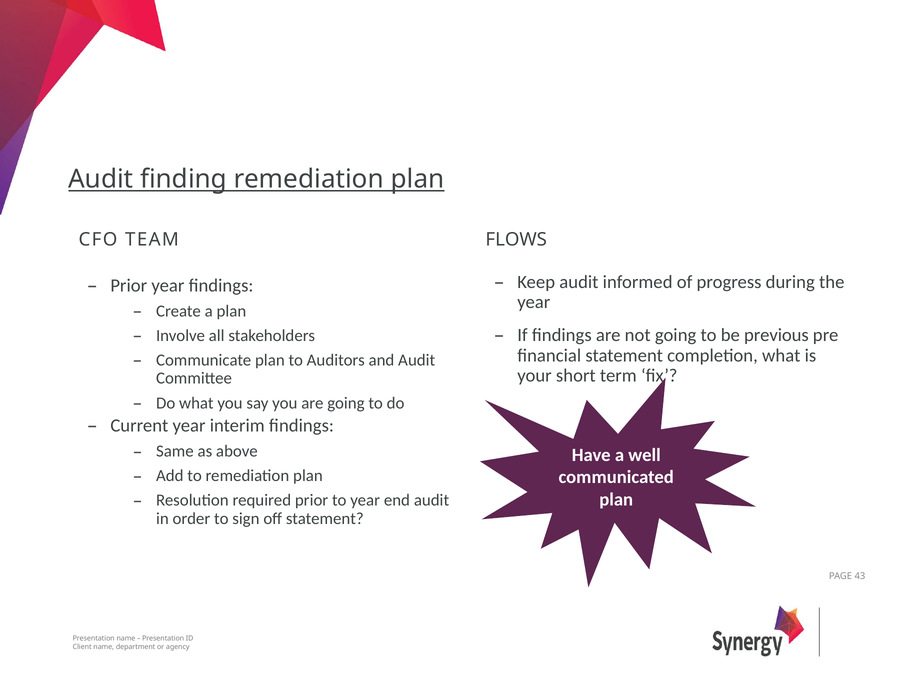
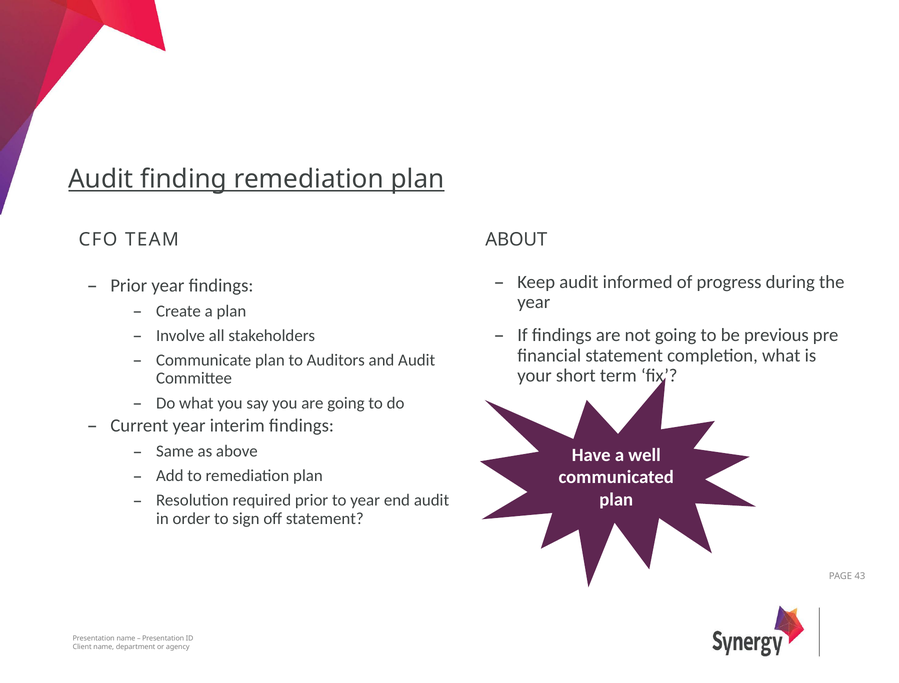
FLOWS: FLOWS -> ABOUT
